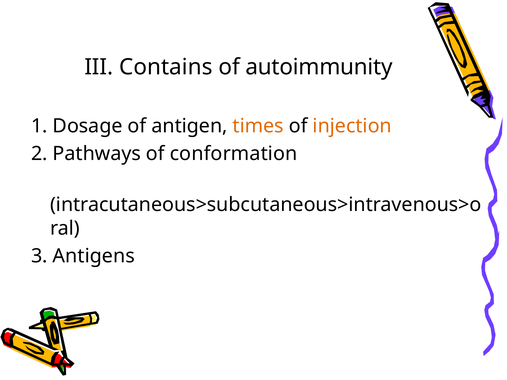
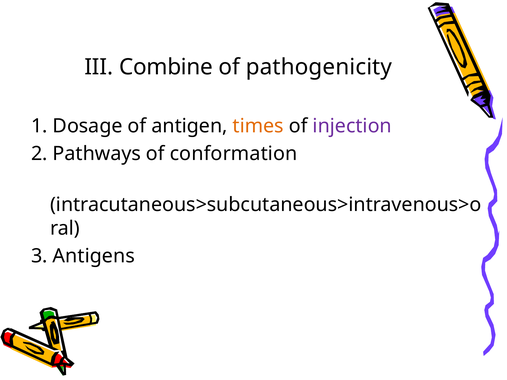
Contains: Contains -> Combine
autoimmunity: autoimmunity -> pathogenicity
injection colour: orange -> purple
